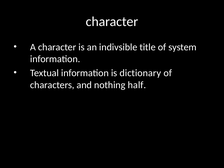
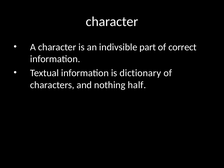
title: title -> part
system: system -> correct
